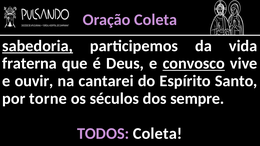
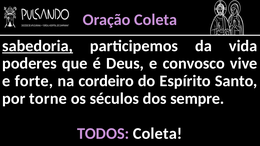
fraterna: fraterna -> poderes
convosco underline: present -> none
ouvir: ouvir -> forte
cantarei: cantarei -> cordeiro
